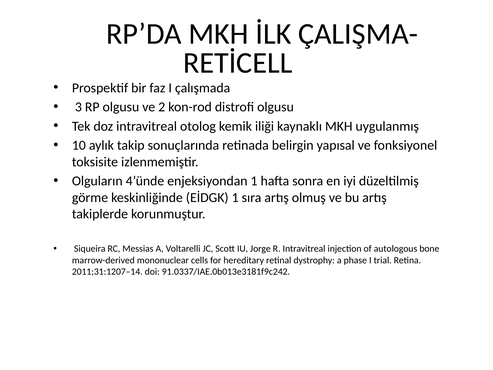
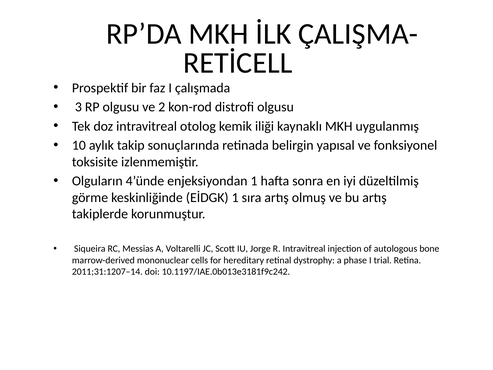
91.0337/IAE.0b013e3181f9c242: 91.0337/IAE.0b013e3181f9c242 -> 10.1197/IAE.0b013e3181f9c242
